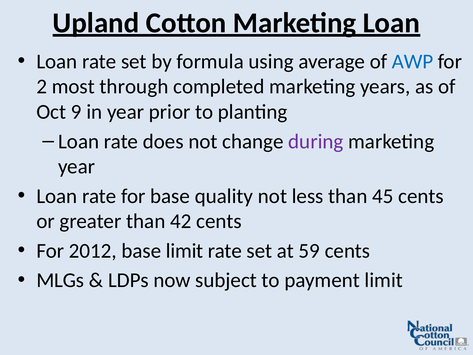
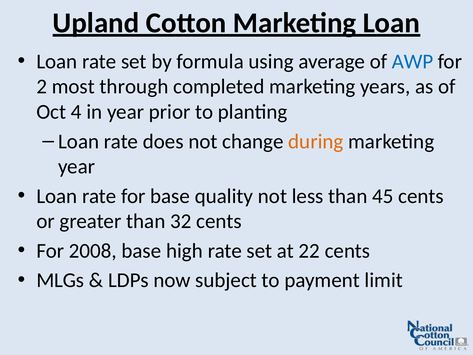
9: 9 -> 4
during colour: purple -> orange
42: 42 -> 32
2012: 2012 -> 2008
base limit: limit -> high
59: 59 -> 22
